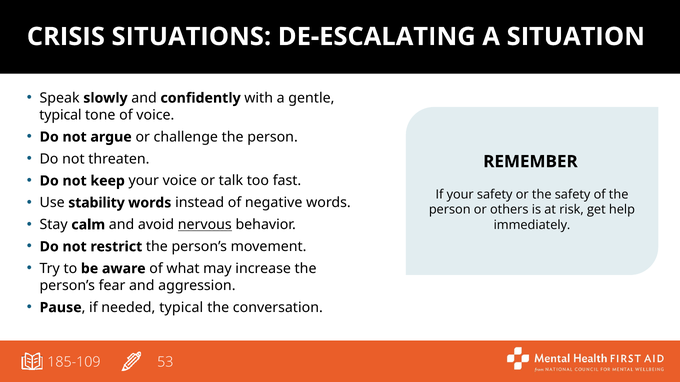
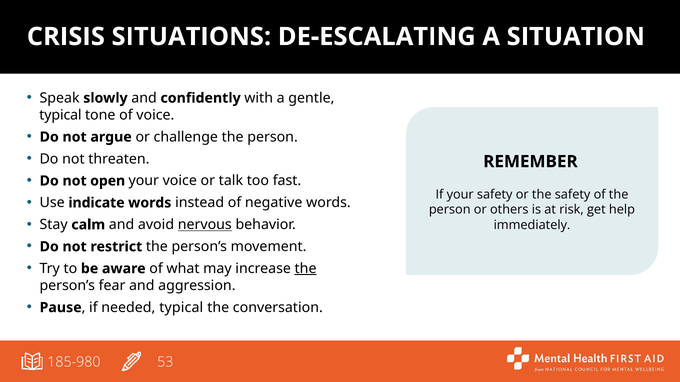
keep: keep -> open
stability: stability -> indicate
the at (306, 269) underline: none -> present
185-109: 185-109 -> 185-980
